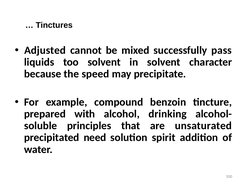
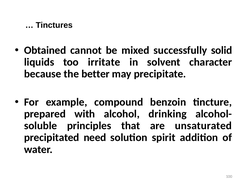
Adjusted: Adjusted -> Obtained
pass: pass -> solid
too solvent: solvent -> irritate
speed: speed -> better
